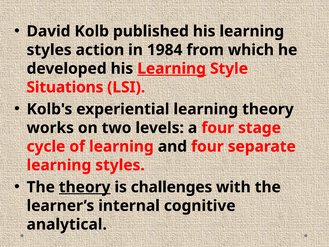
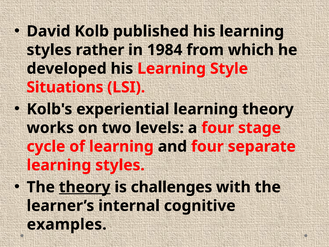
action: action -> rather
Learning at (172, 69) underline: present -> none
analytical: analytical -> examples
